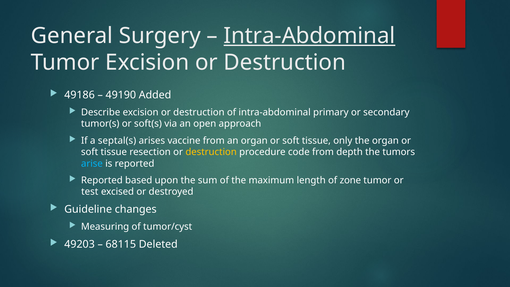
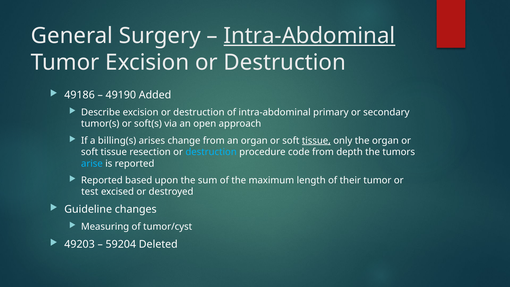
septal(s: septal(s -> billing(s
vaccine: vaccine -> change
tissue at (316, 141) underline: none -> present
destruction at (211, 152) colour: yellow -> light blue
zone: zone -> their
68115: 68115 -> 59204
